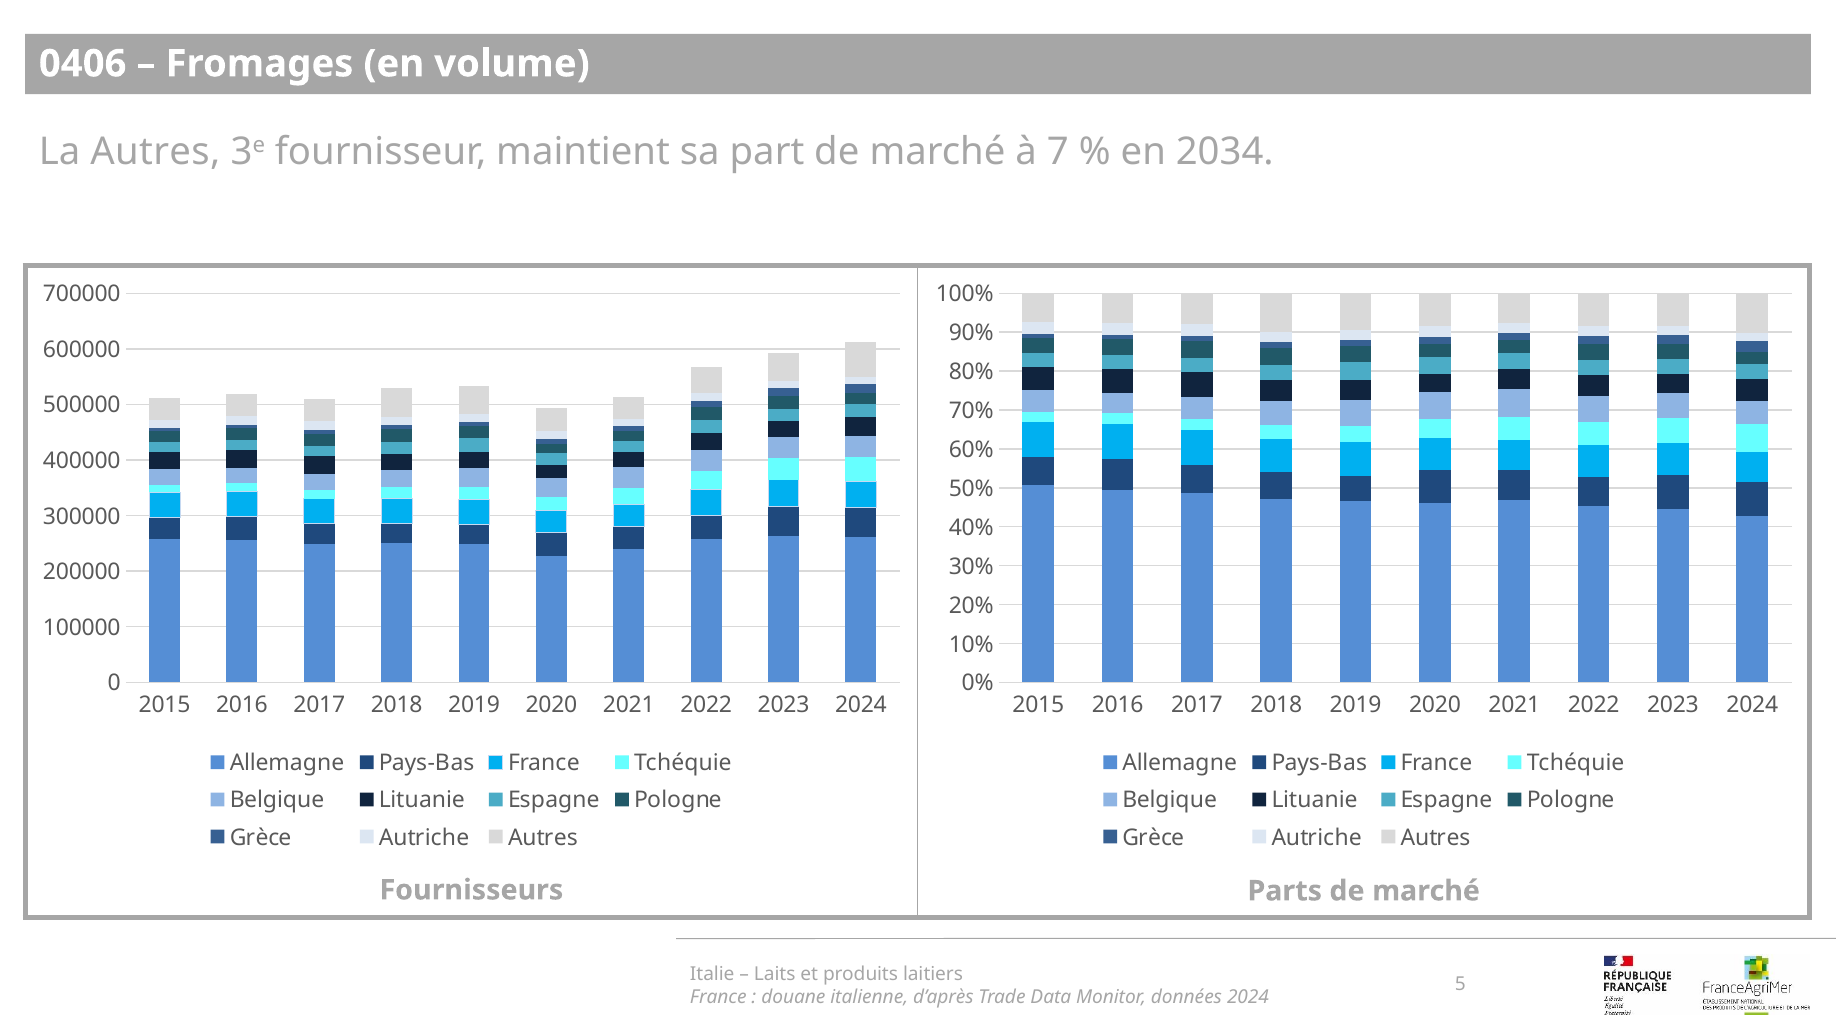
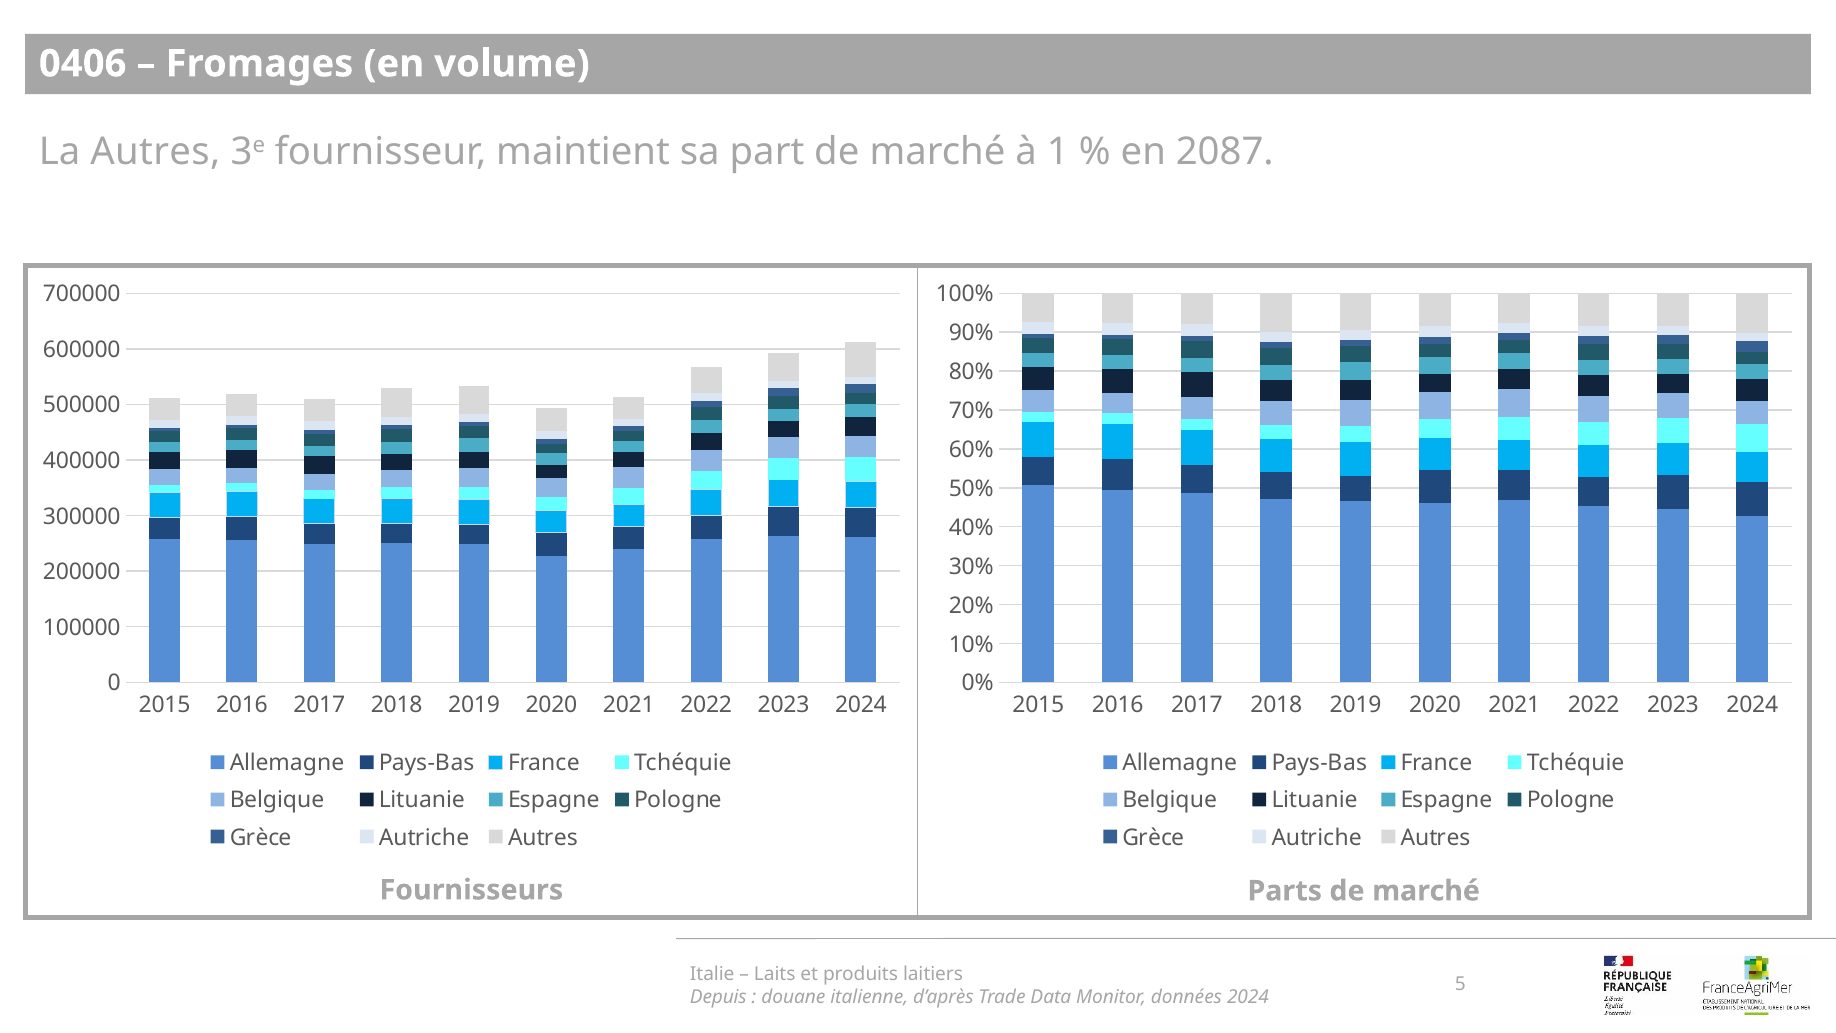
7: 7 -> 1
2034: 2034 -> 2087
France at (718, 997): France -> Depuis
